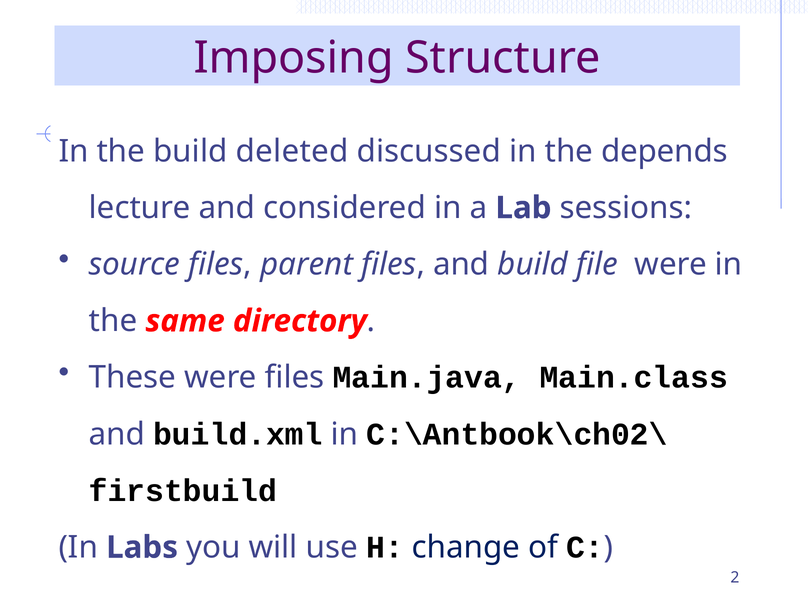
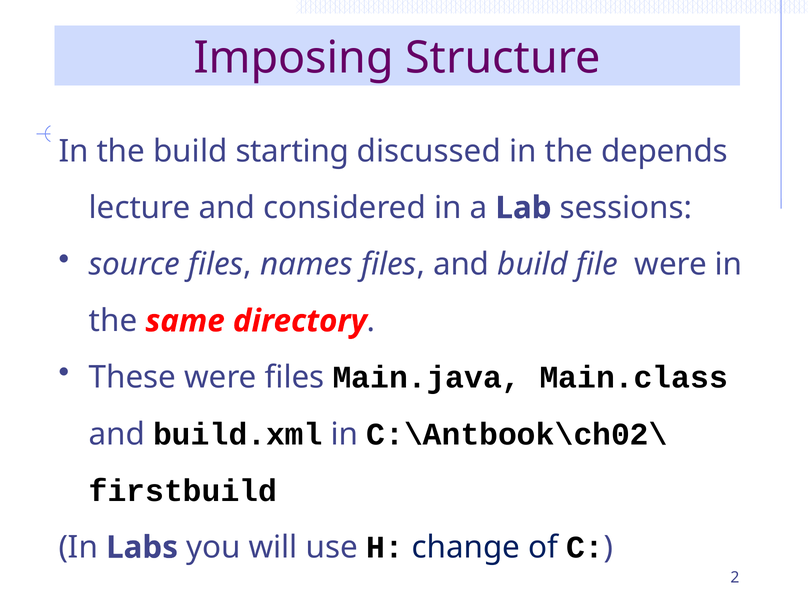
deleted: deleted -> starting
parent: parent -> names
